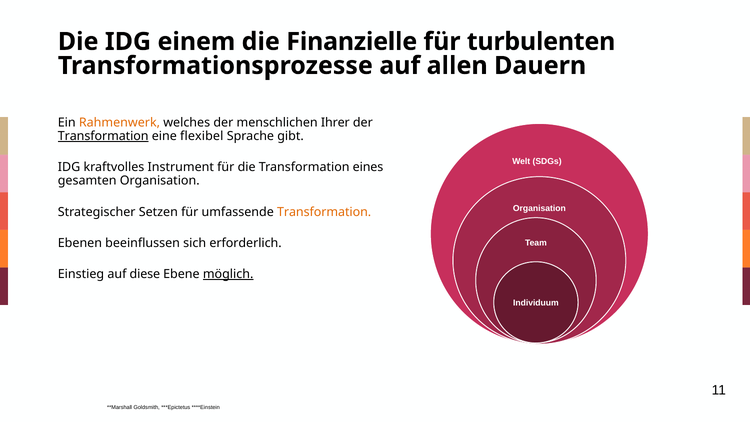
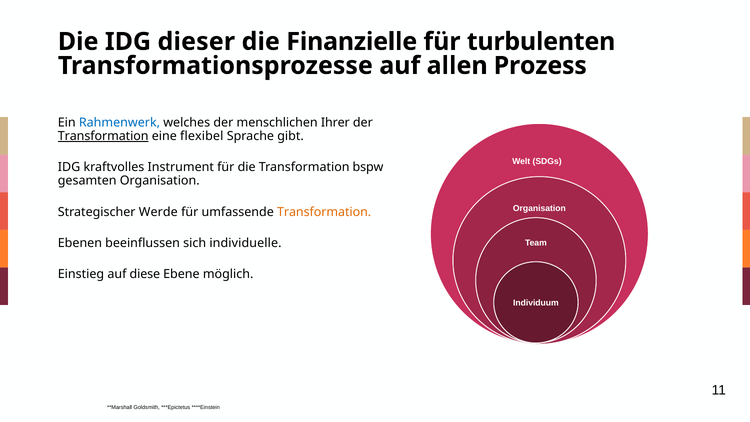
einem: einem -> dieser
Dauern: Dauern -> Prozess
Rahmenwerk colour: orange -> blue
eines: eines -> bspw
Setzen: Setzen -> Werde
erforderlich: erforderlich -> individuelle
möglich underline: present -> none
